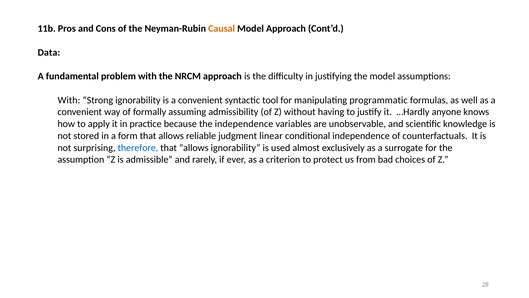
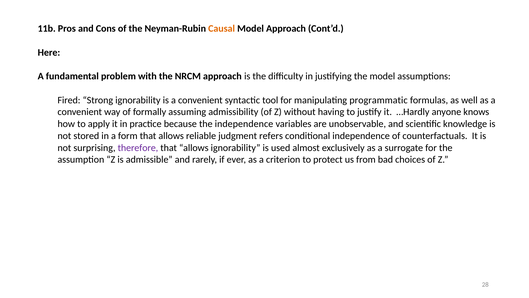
Data: Data -> Here
With at (69, 100): With -> Fired
linear: linear -> refers
therefore colour: blue -> purple
